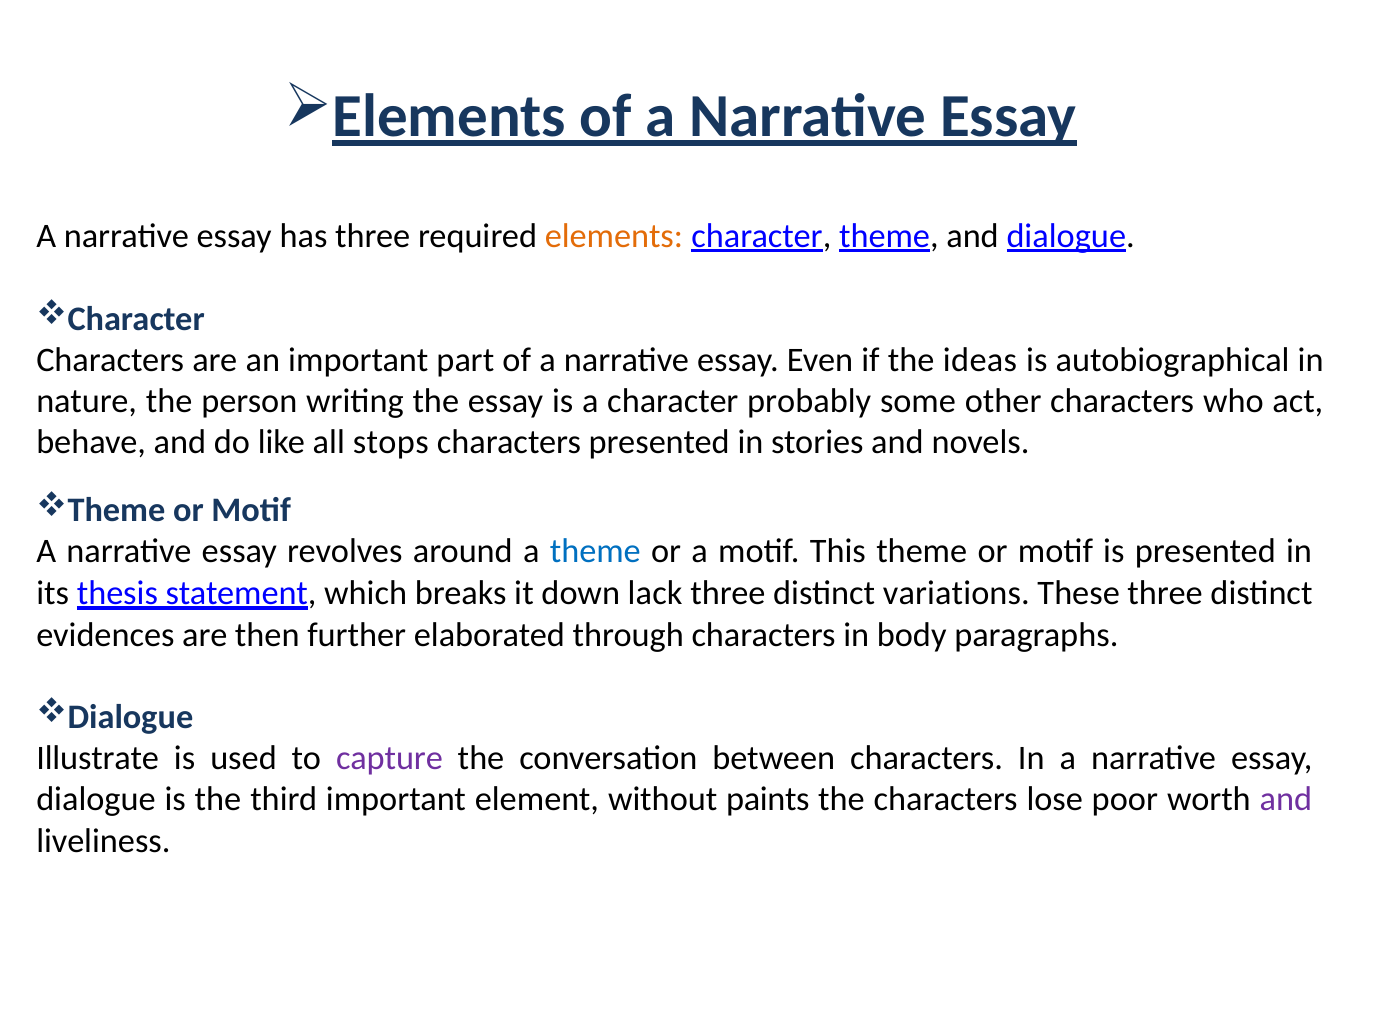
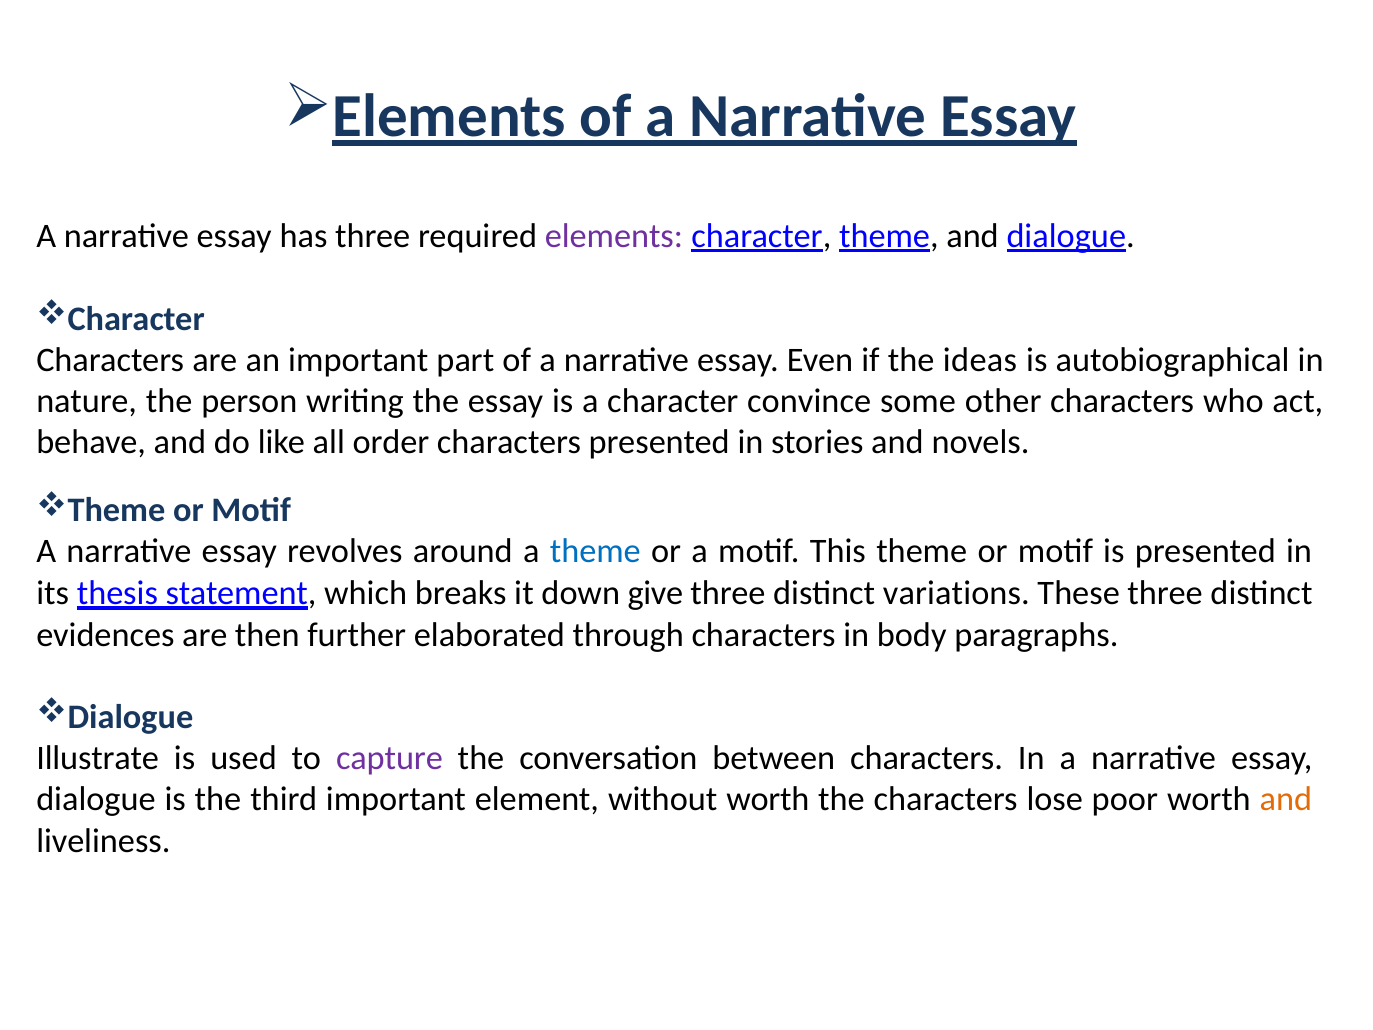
elements at (614, 236) colour: orange -> purple
probably: probably -> convince
stops: stops -> order
lack: lack -> give
without paints: paints -> worth
and at (1286, 799) colour: purple -> orange
